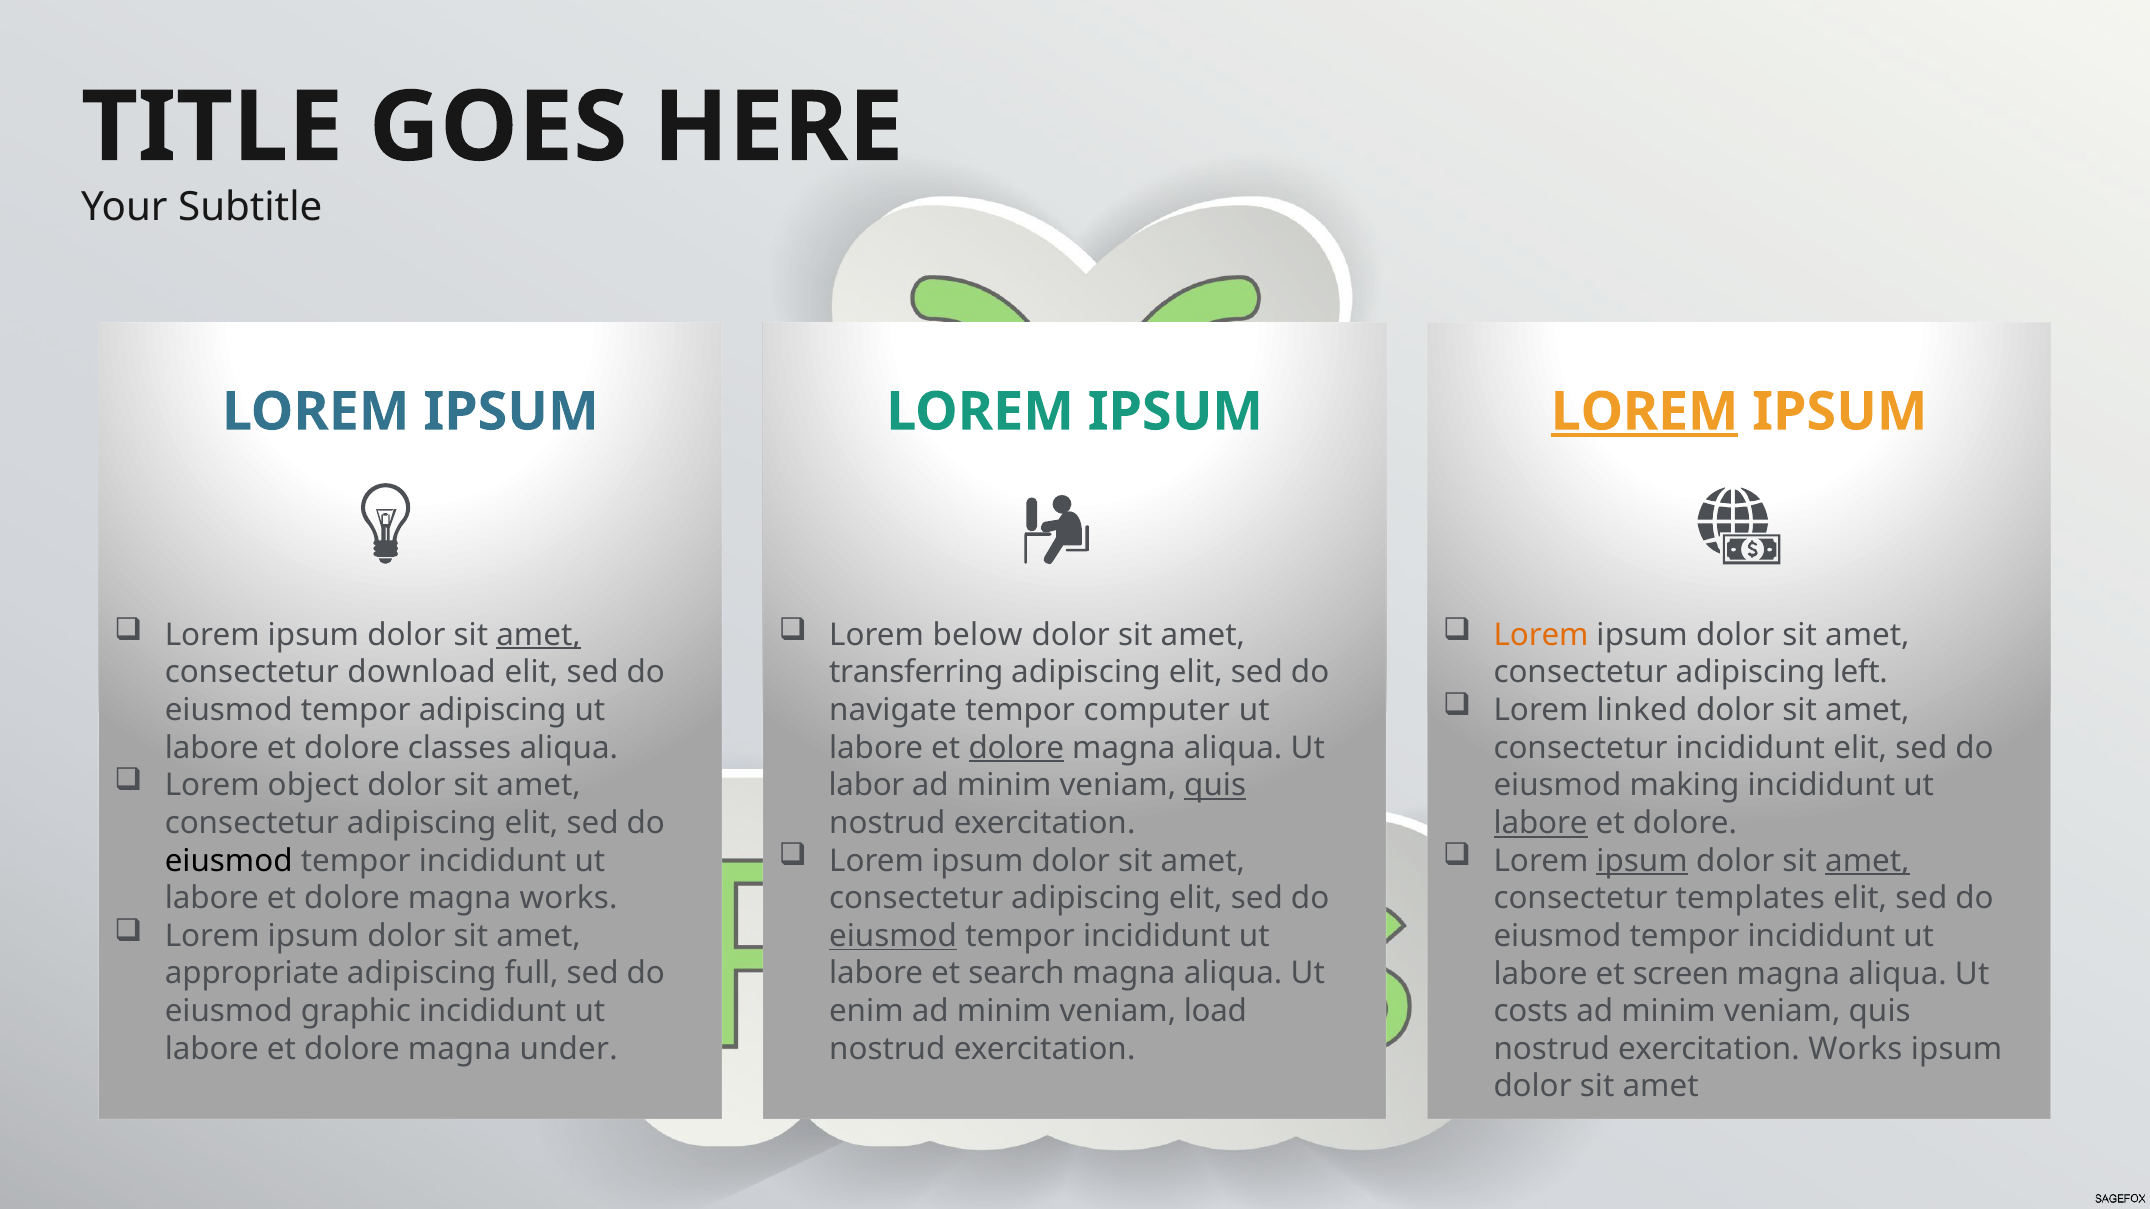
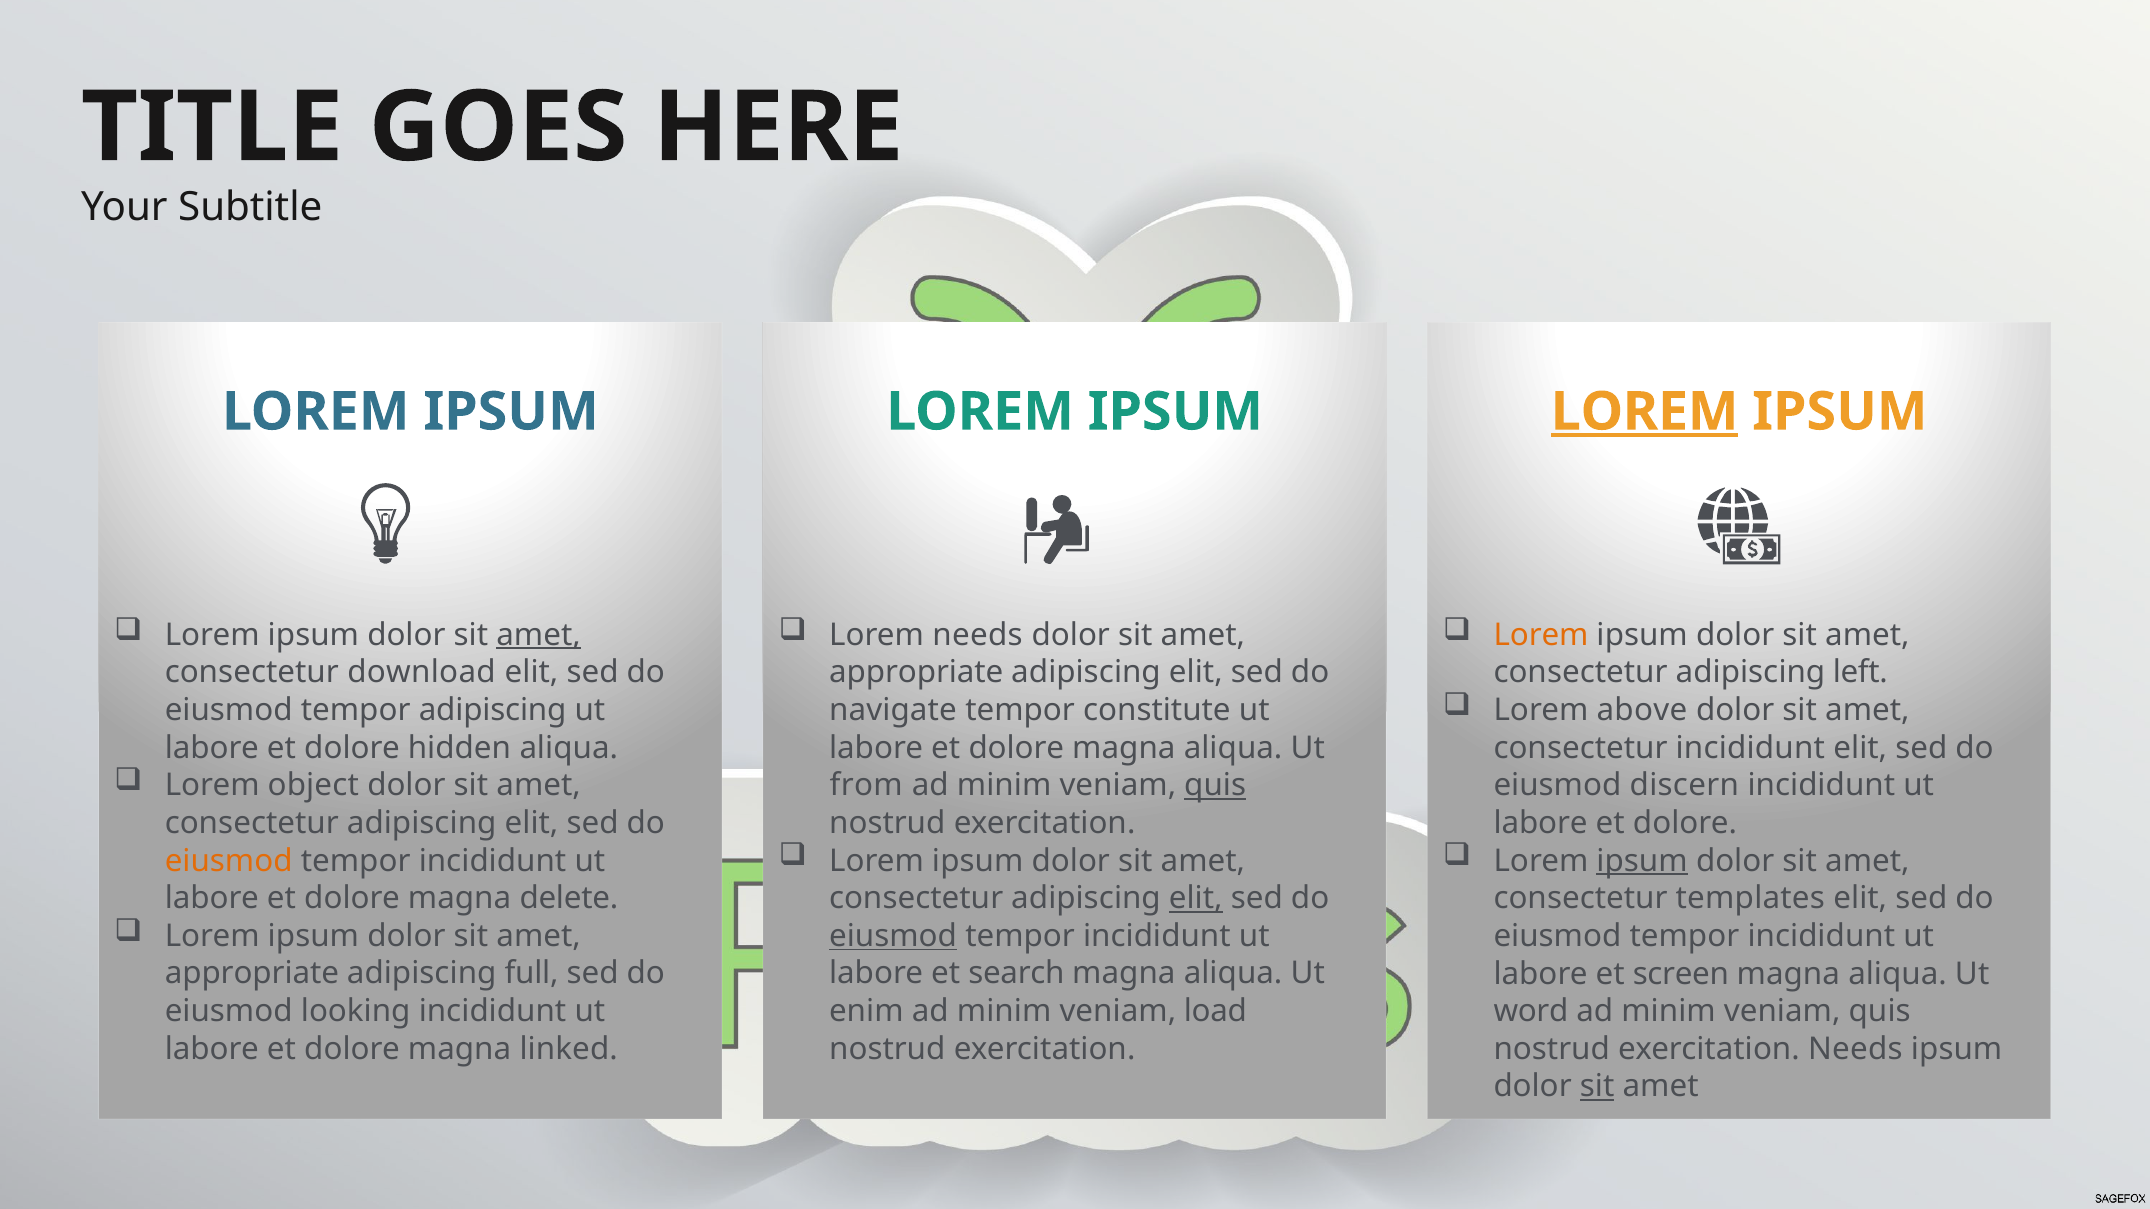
Lorem below: below -> needs
transferring at (916, 673): transferring -> appropriate
linked: linked -> above
computer: computer -> constitute
classes: classes -> hidden
dolore at (1016, 748) underline: present -> none
labor: labor -> from
making: making -> discern
labore at (1541, 823) underline: present -> none
amet at (1867, 861) underline: present -> none
eiusmod at (229, 861) colour: black -> orange
magna works: works -> delete
elit at (1196, 899) underline: none -> present
graphic: graphic -> looking
costs: costs -> word
under: under -> linked
exercitation Works: Works -> Needs
sit at (1597, 1087) underline: none -> present
